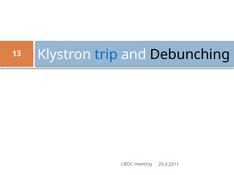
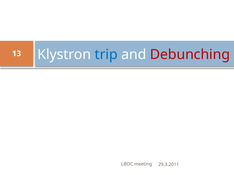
Debunching colour: black -> red
